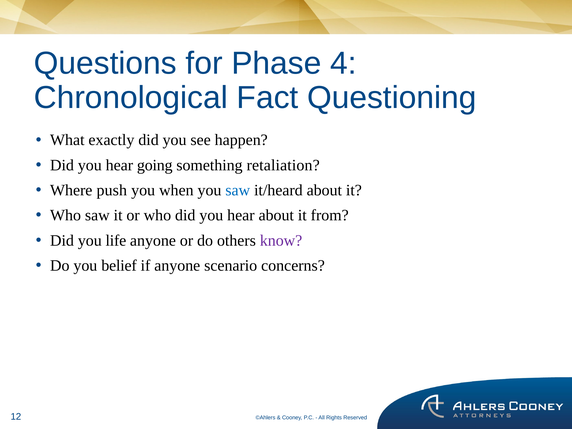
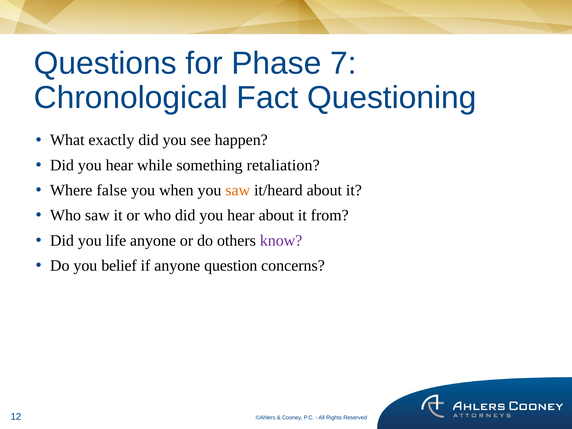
4: 4 -> 7
going: going -> while
push: push -> false
saw at (238, 190) colour: blue -> orange
scenario: scenario -> question
